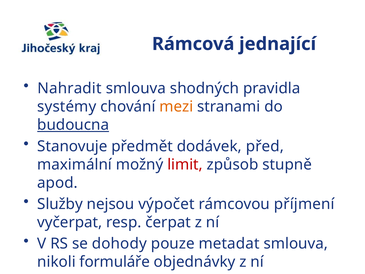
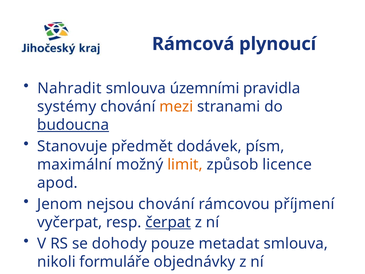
jednající: jednající -> plynoucí
shodných: shodných -> územními
před: před -> písm
limit colour: red -> orange
stupně: stupně -> licence
Služby: Služby -> Jenom
nejsou výpočet: výpočet -> chování
čerpat underline: none -> present
